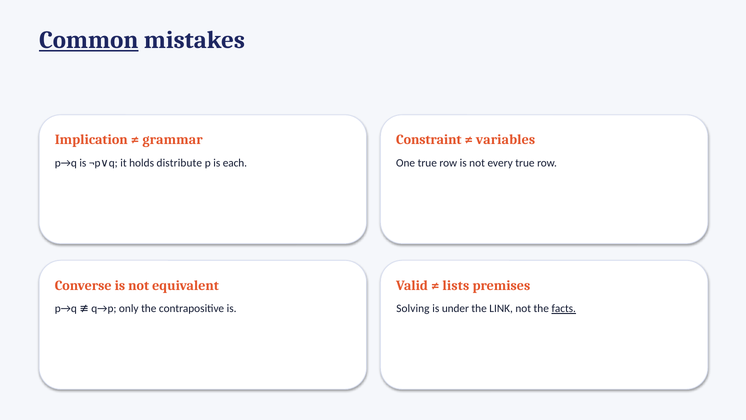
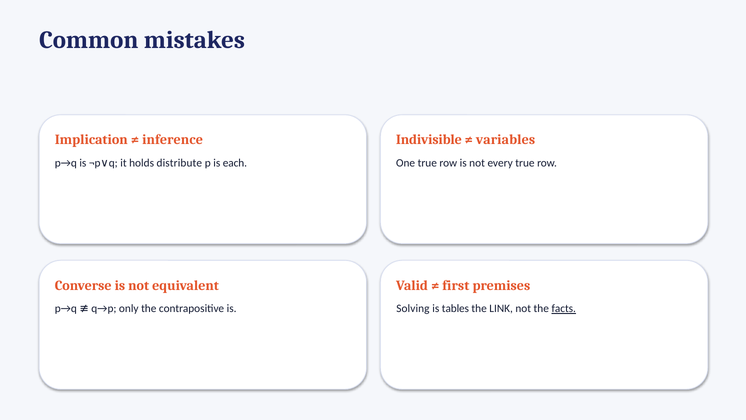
Common underline: present -> none
grammar: grammar -> inference
Constraint: Constraint -> Indivisible
lists: lists -> first
under: under -> tables
